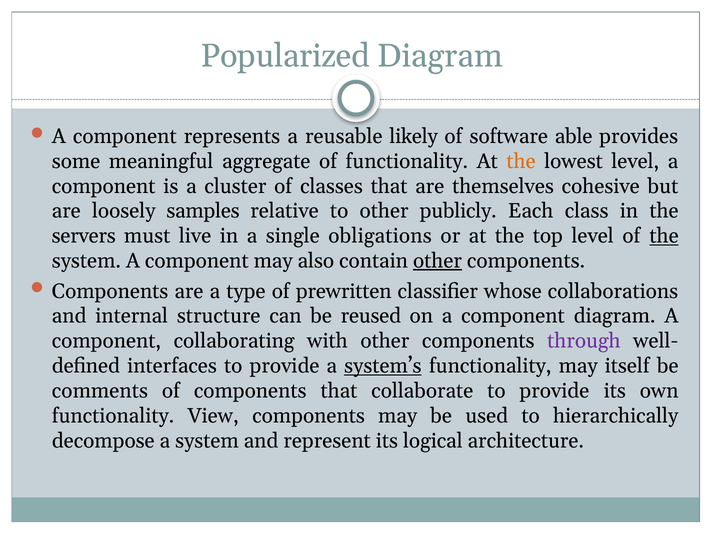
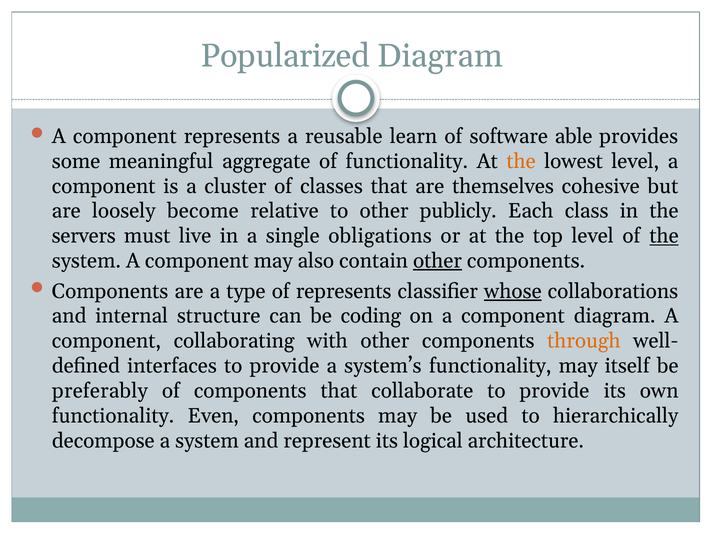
likely: likely -> learn
samples: samples -> become
of prewritten: prewritten -> represents
whose underline: none -> present
reused: reused -> coding
through colour: purple -> orange
system’s underline: present -> none
comments: comments -> preferably
View: View -> Even
